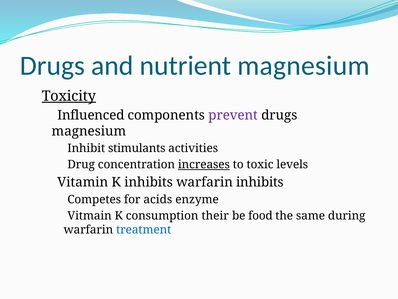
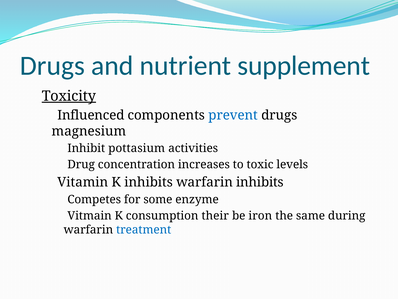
nutrient magnesium: magnesium -> supplement
prevent colour: purple -> blue
stimulants: stimulants -> pottasium
increases underline: present -> none
acids: acids -> some
food: food -> iron
